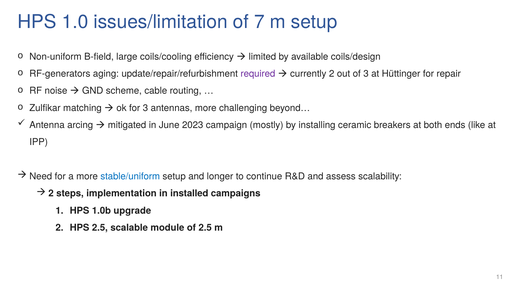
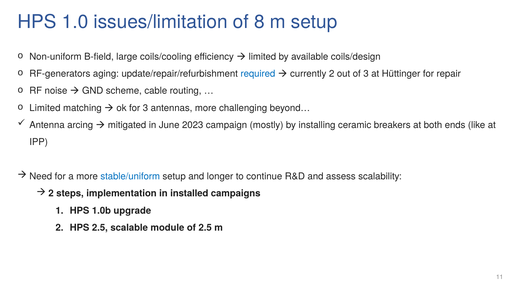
7: 7 -> 8
required colour: purple -> blue
Zulfikar at (45, 108): Zulfikar -> Limited
